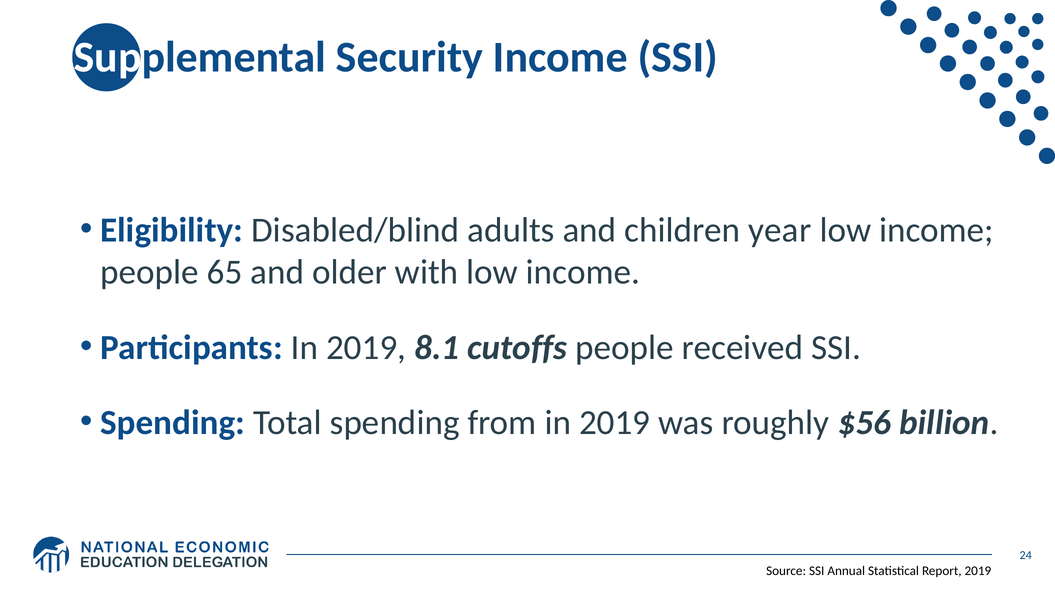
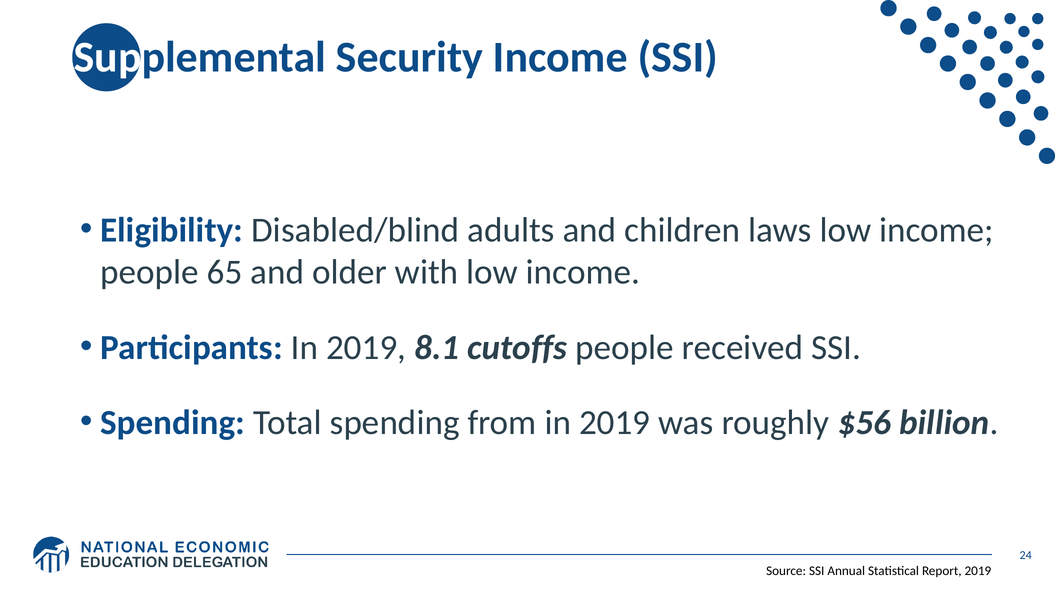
year: year -> laws
